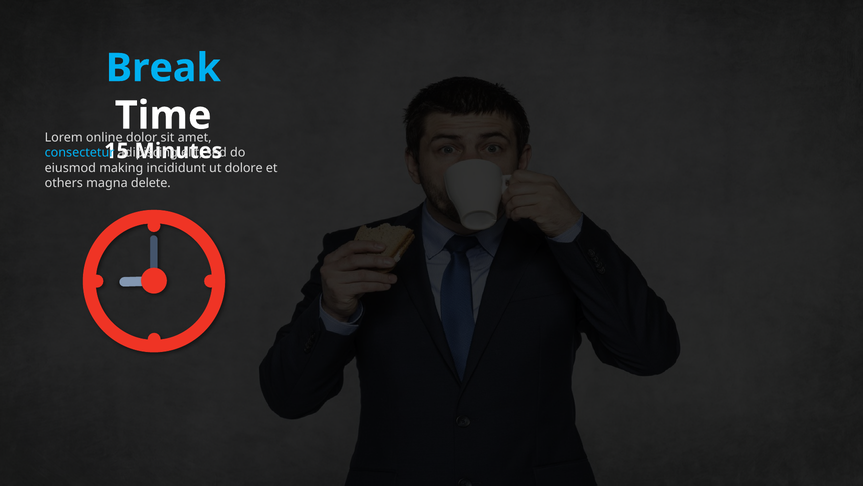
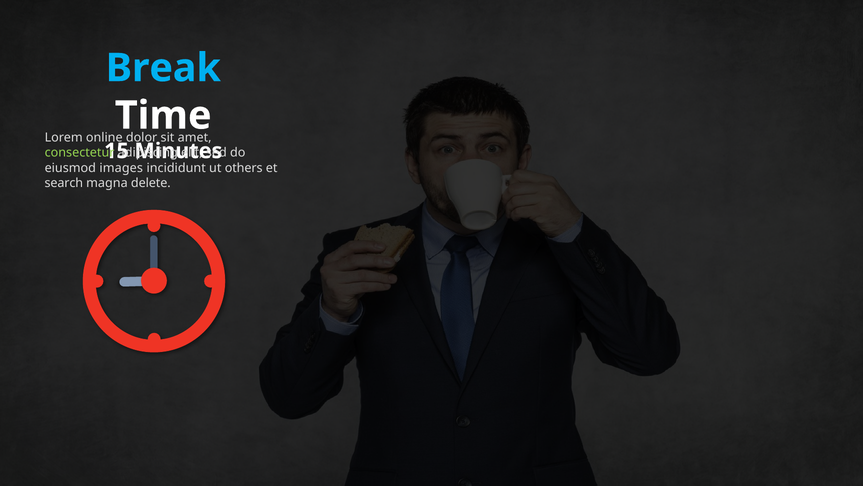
consectetur colour: light blue -> light green
making: making -> images
dolore: dolore -> others
others: others -> search
